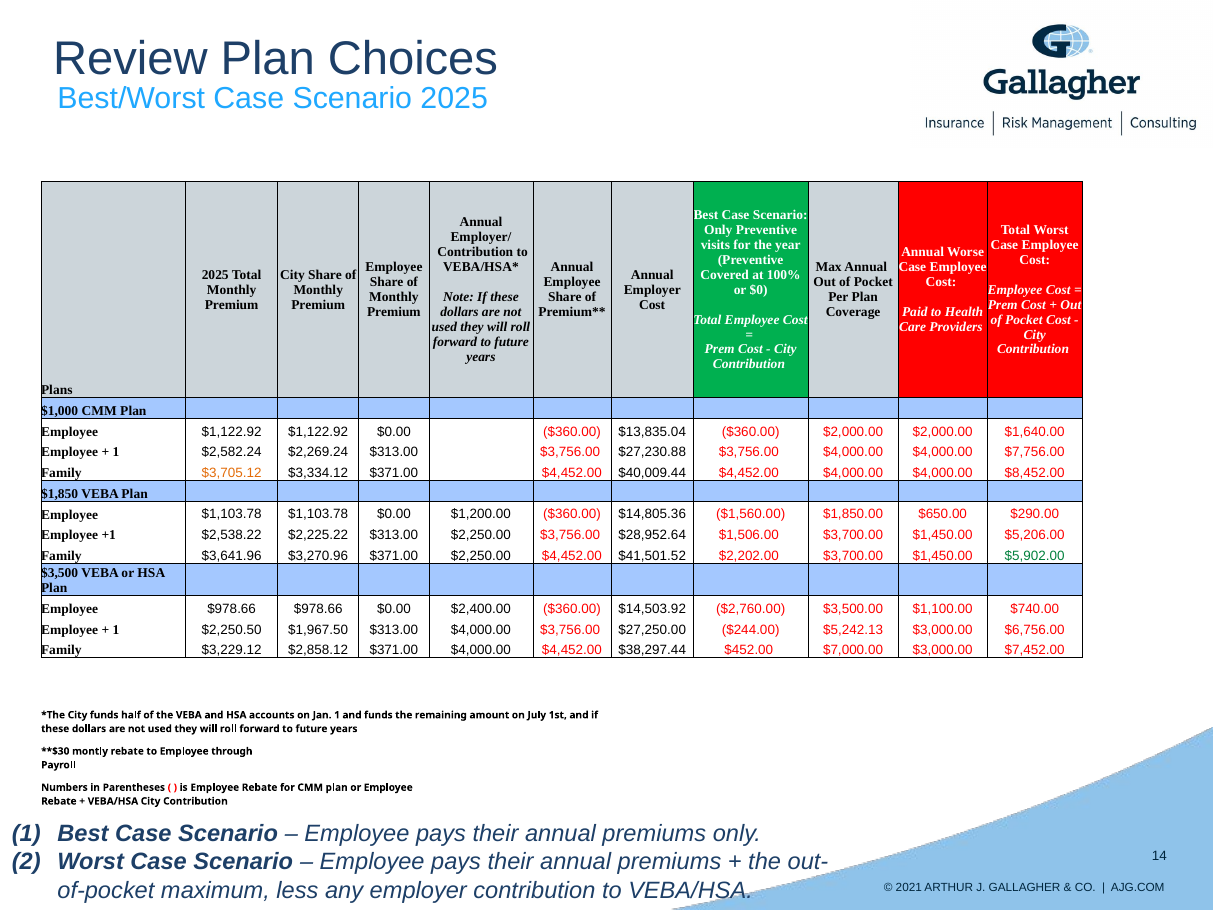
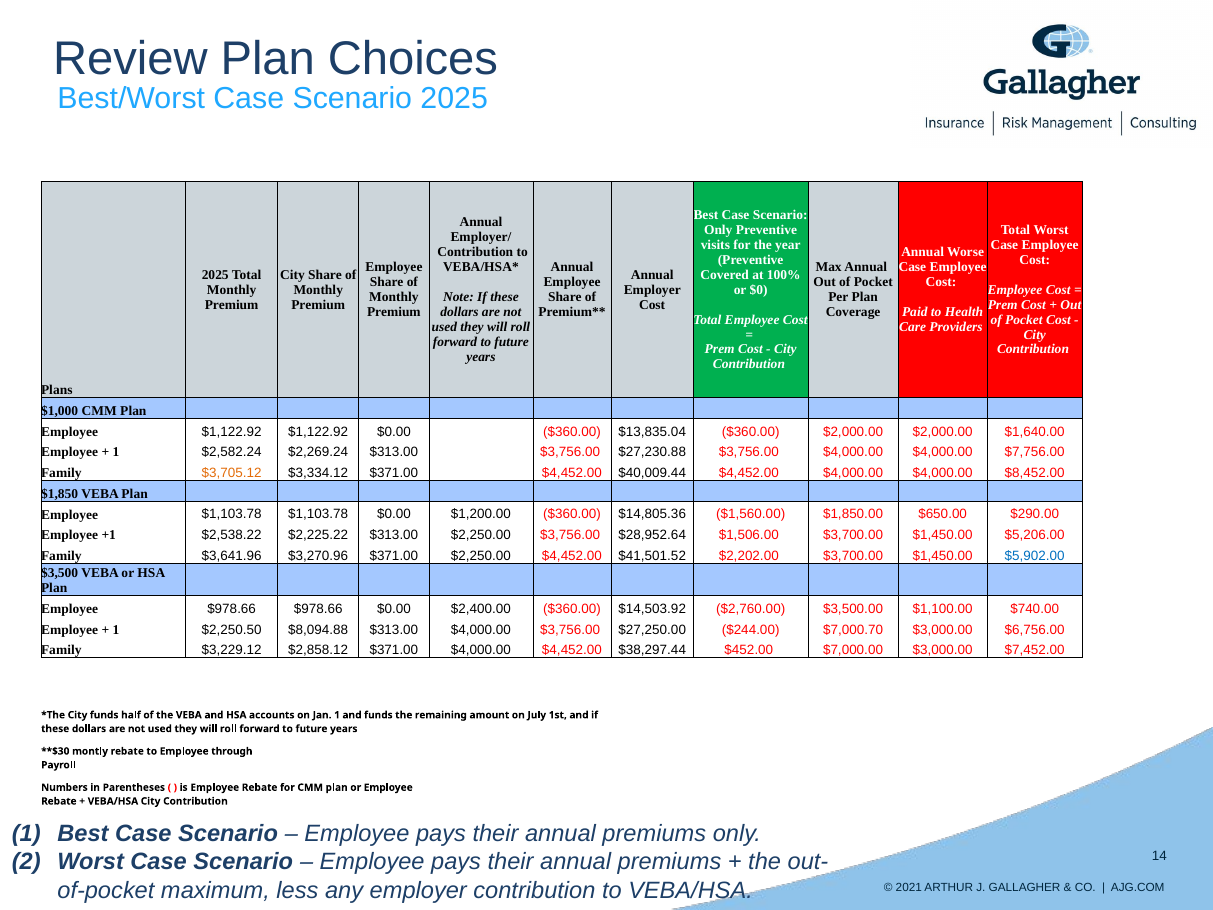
$5,902.00 colour: green -> blue
$1,967.50: $1,967.50 -> $8,094.88
$5,242.13: $5,242.13 -> $7,000.70
